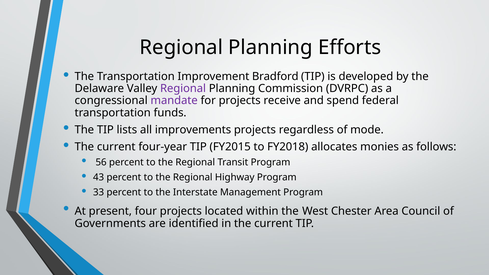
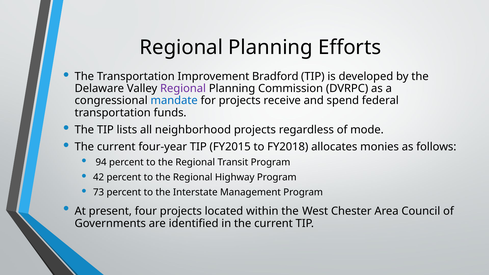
mandate colour: purple -> blue
improvements: improvements -> neighborhood
56: 56 -> 94
43: 43 -> 42
33: 33 -> 73
